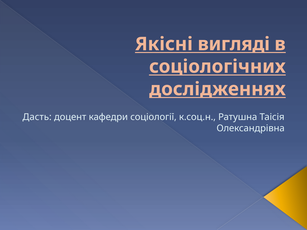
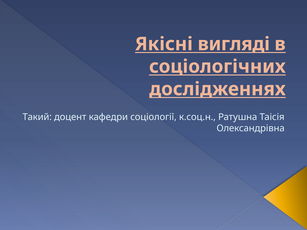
Дасть: Дасть -> Такий
